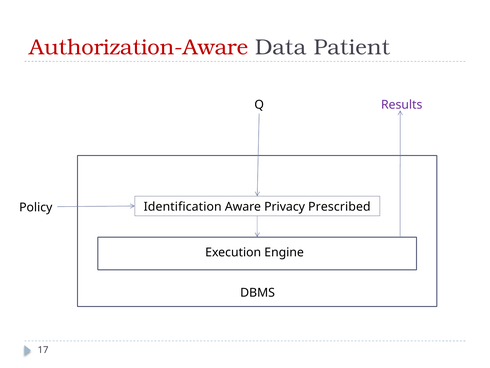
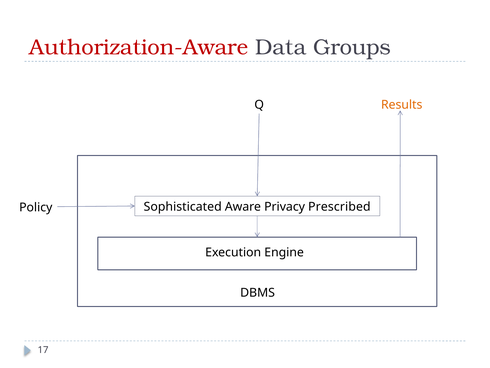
Patient: Patient -> Groups
Results colour: purple -> orange
Identification: Identification -> Sophisticated
